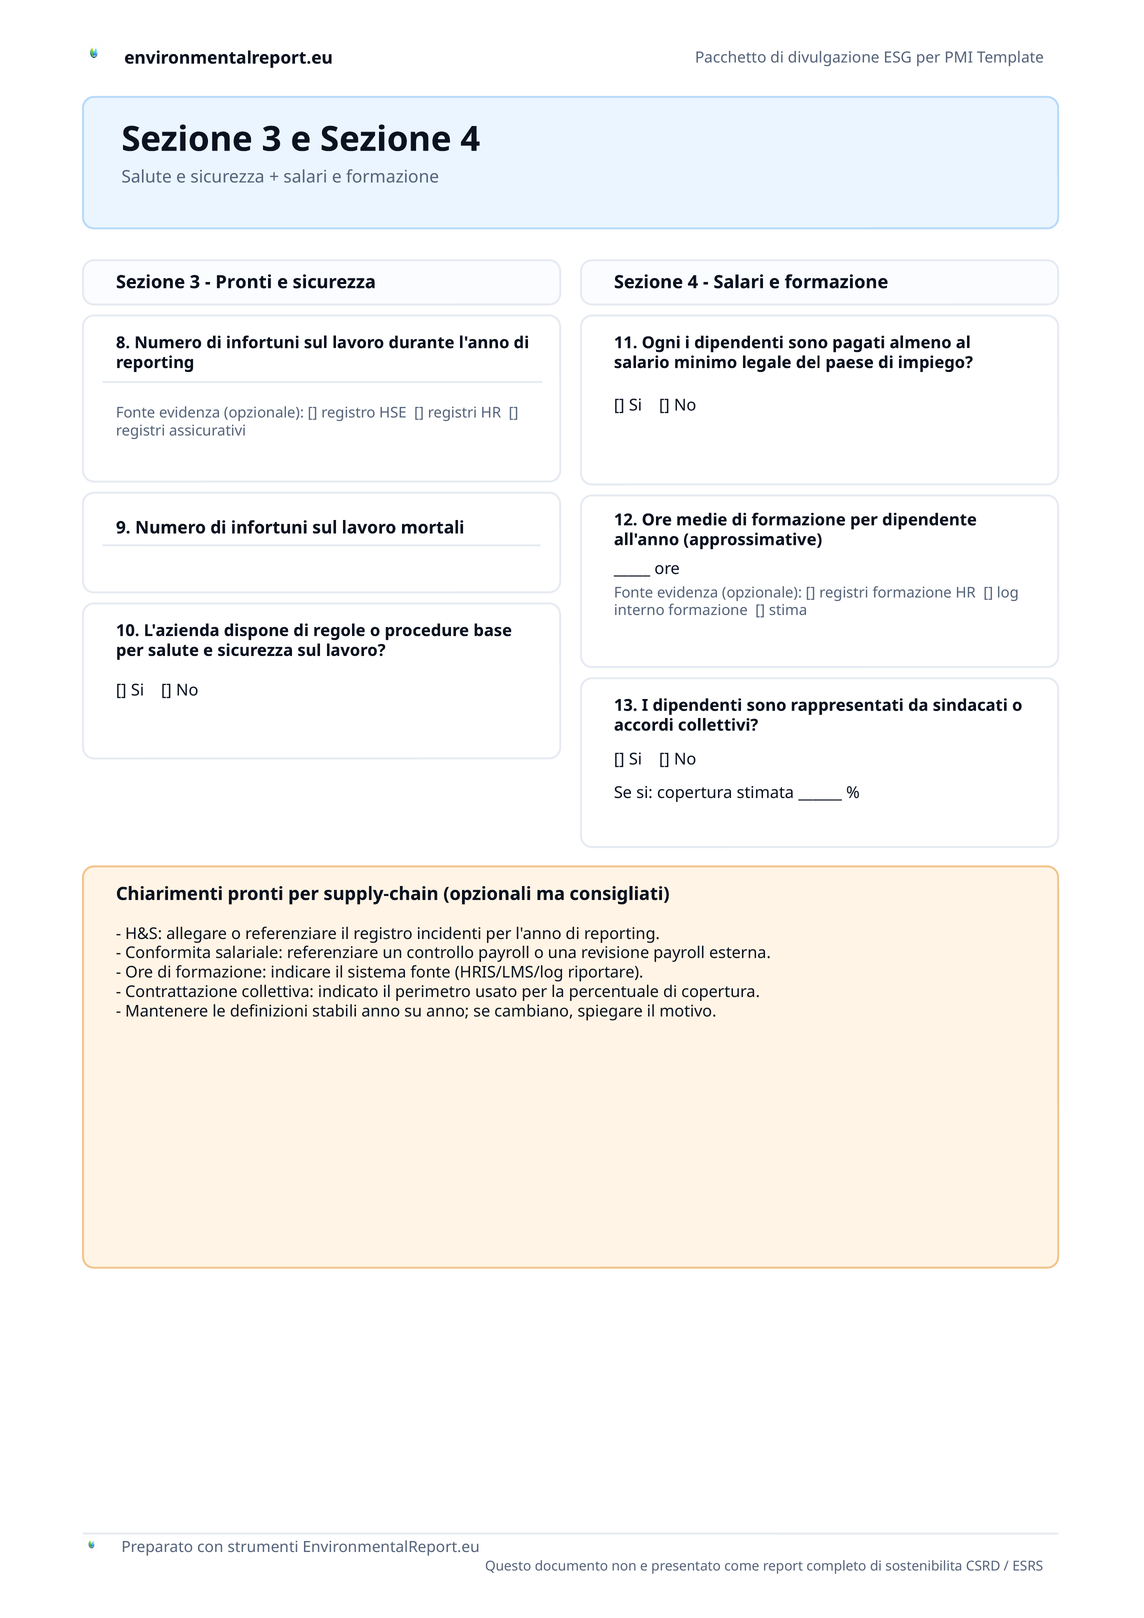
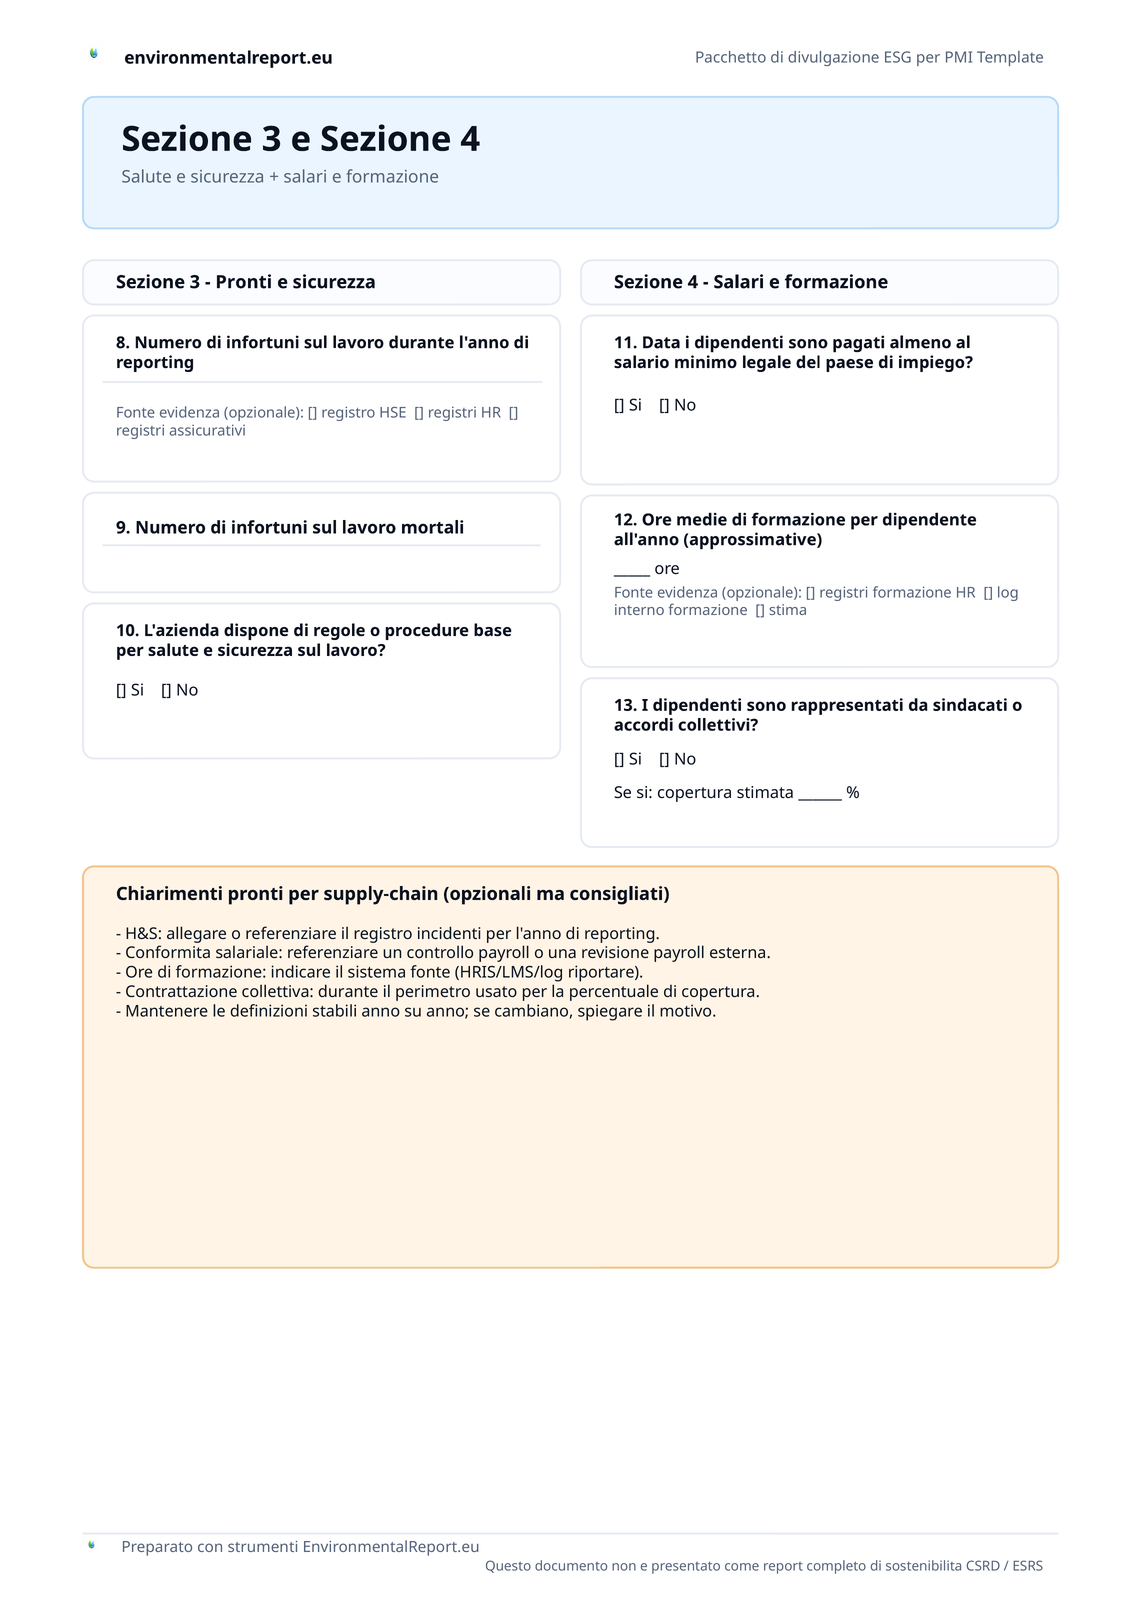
Ogni: Ogni -> Data
collettiva indicato: indicato -> durante
